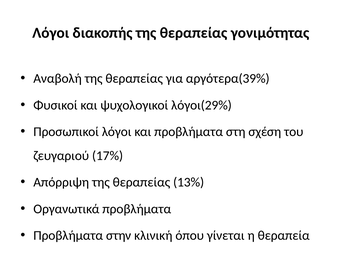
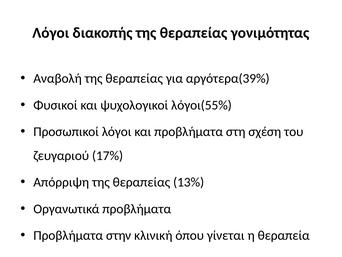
λόγοι(29%: λόγοι(29% -> λόγοι(55%
